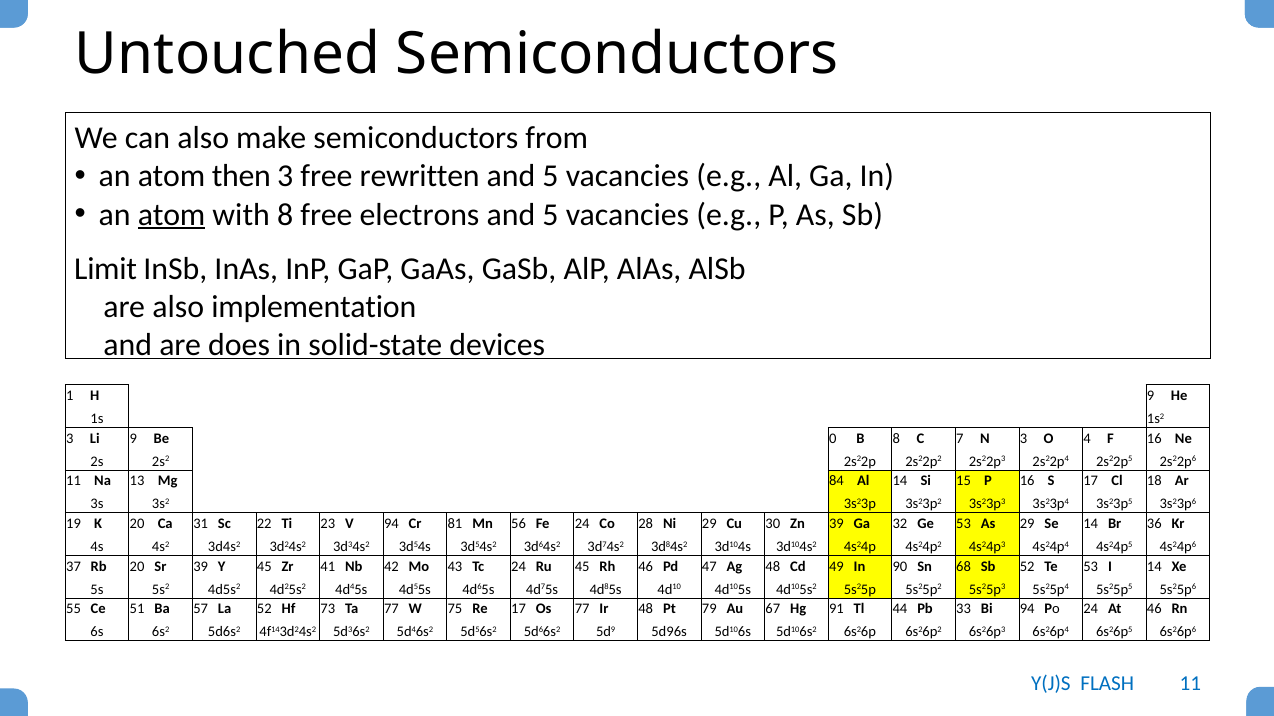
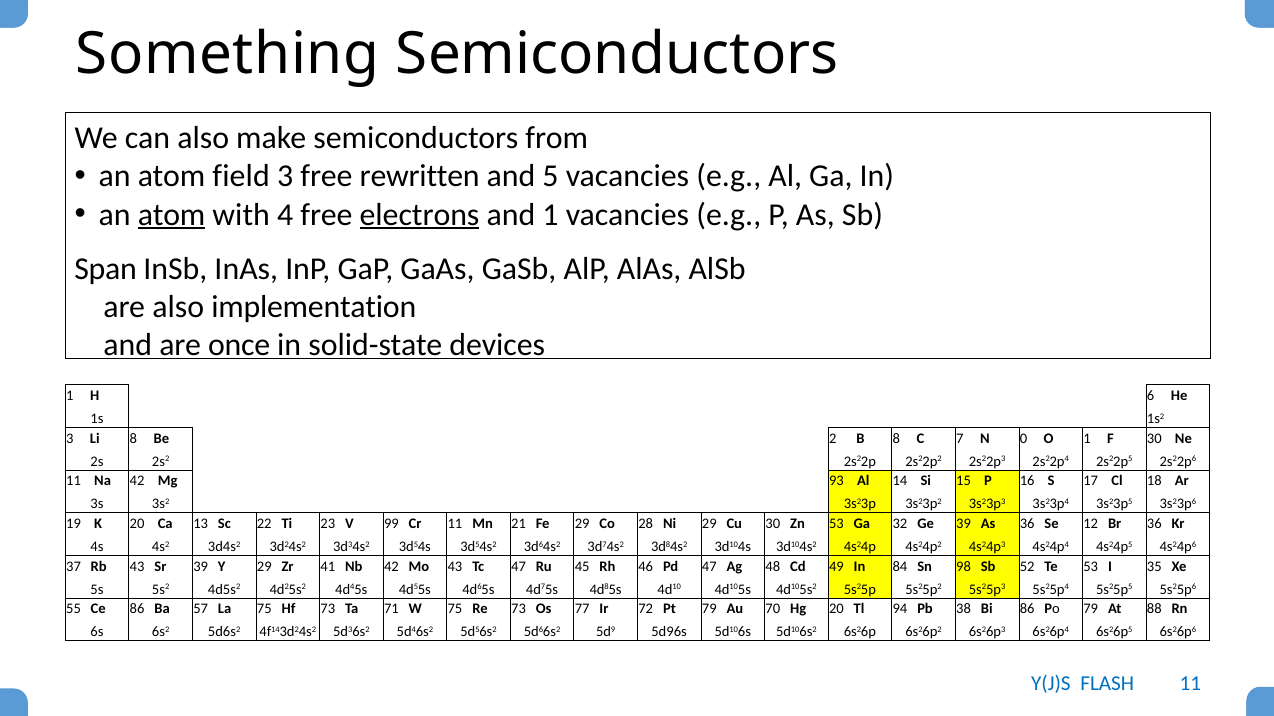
Untouched: Untouched -> Something
then: then -> field
with 8: 8 -> 4
electrons underline: none -> present
5 at (550, 215): 5 -> 1
Limit: Limit -> Span
does: does -> once
H 9: 9 -> 6
Li 9: 9 -> 8
0: 0 -> 2
N 3: 3 -> 0
O 4: 4 -> 1
F 16: 16 -> 30
Na 13: 13 -> 42
84: 84 -> 93
31: 31 -> 13
V 94: 94 -> 99
Cr 81: 81 -> 11
56: 56 -> 21
Fe 24: 24 -> 29
Zn 39: 39 -> 53
Ge 53: 53 -> 39
As 29: 29 -> 36
Se 14: 14 -> 12
Rb 20: 20 -> 43
Y 45: 45 -> 29
Tc 24: 24 -> 47
90: 90 -> 84
68: 68 -> 98
I 14: 14 -> 35
Ce 51: 51 -> 86
La 52: 52 -> 75
Ta 77: 77 -> 71
Re 17: 17 -> 73
Ir 48: 48 -> 72
67: 67 -> 70
Hg 91: 91 -> 20
44: 44 -> 94
33: 33 -> 38
Bi 94: 94 -> 86
Po 24: 24 -> 79
At 46: 46 -> 88
